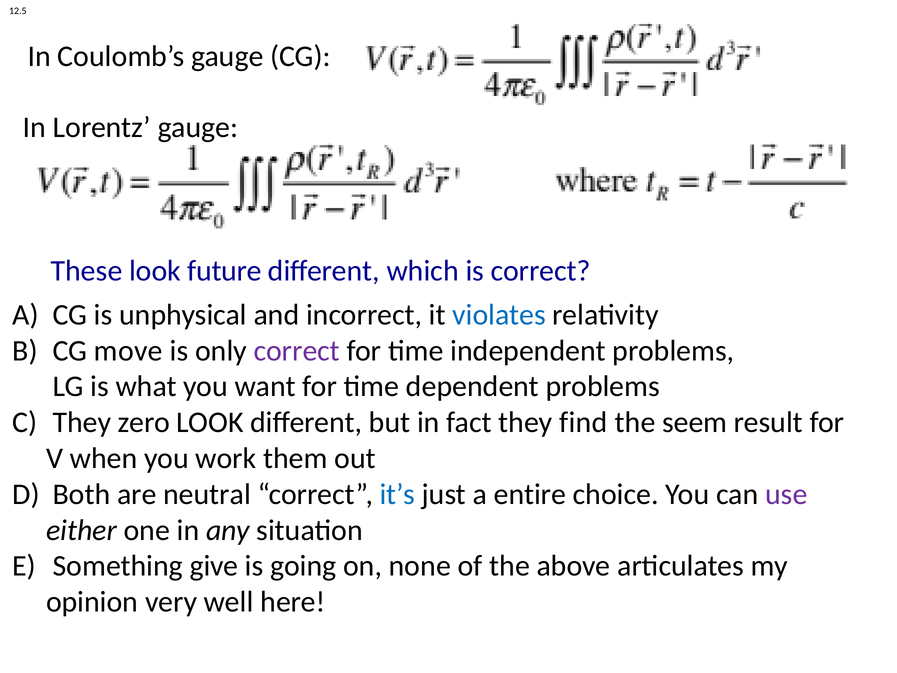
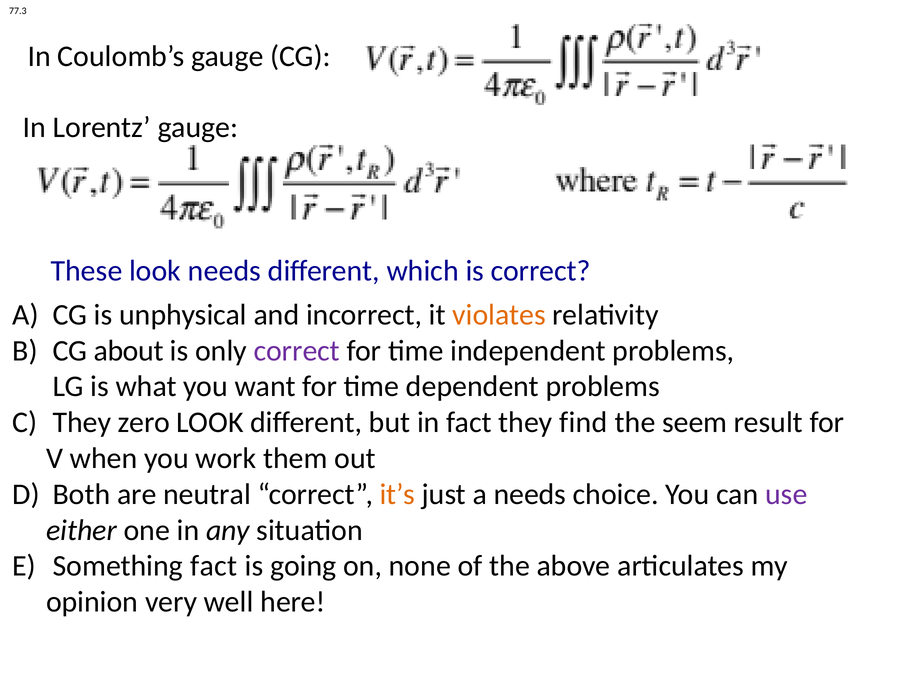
12.5: 12.5 -> 77.3
look future: future -> needs
violates colour: blue -> orange
move: move -> about
it’s colour: blue -> orange
a entire: entire -> needs
Something give: give -> fact
